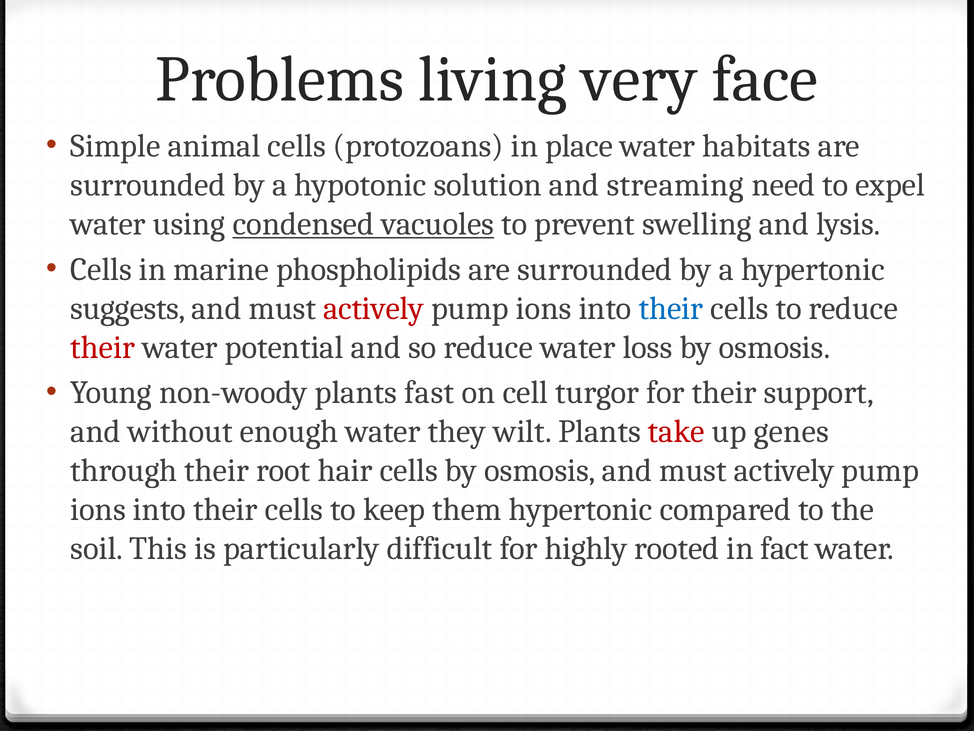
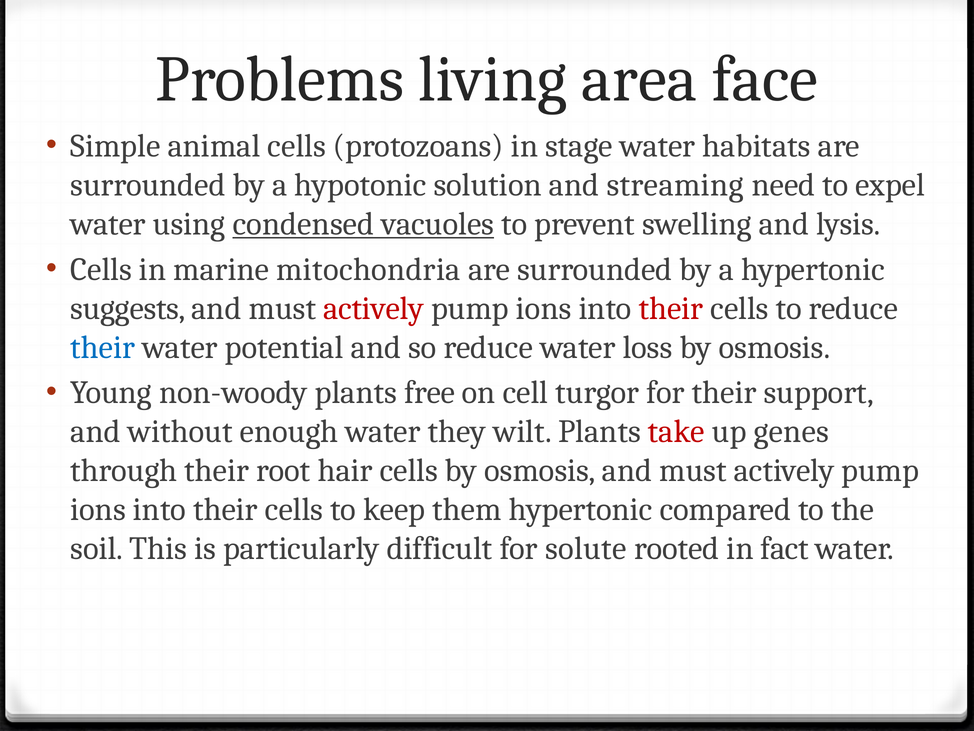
very: very -> area
place: place -> stage
phospholipids: phospholipids -> mitochondria
their at (671, 308) colour: blue -> red
their at (103, 347) colour: red -> blue
fast: fast -> free
highly: highly -> solute
